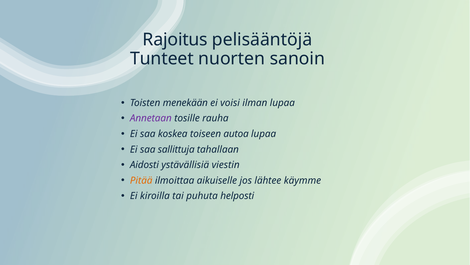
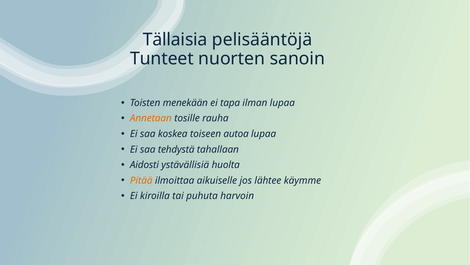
Rajoitus: Rajoitus -> Tällaisia
voisi: voisi -> tapa
Annetaan colour: purple -> orange
sallittuja: sallittuja -> tehdystä
viestin: viestin -> huolta
helposti: helposti -> harvoin
